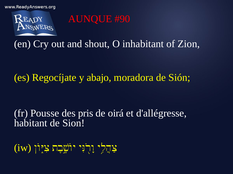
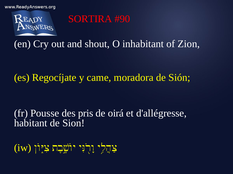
AUNQUE: AUNQUE -> SORTIRA
abajo: abajo -> came
